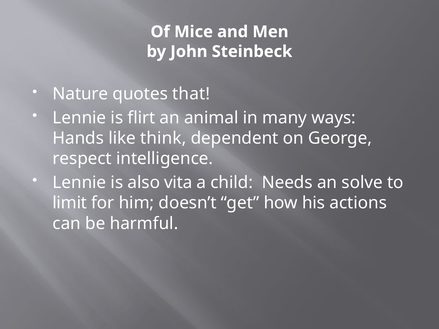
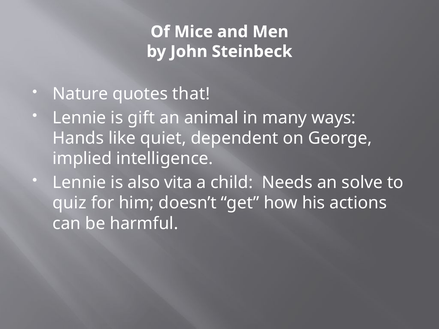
flirt: flirt -> gift
think: think -> quiet
respect: respect -> implied
limit: limit -> quiz
